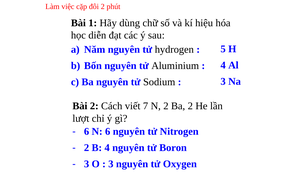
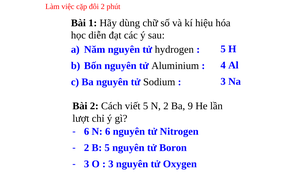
viết 7: 7 -> 5
Ba 2: 2 -> 9
B 4: 4 -> 5
